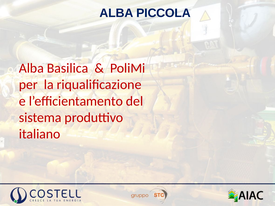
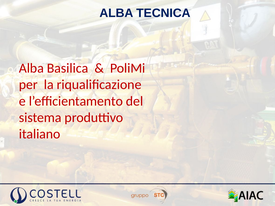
PICCOLA: PICCOLA -> TECNICA
